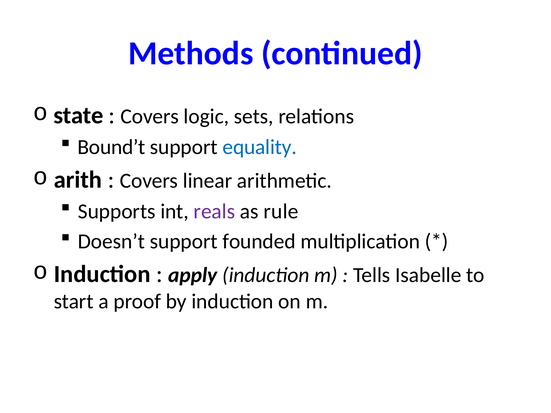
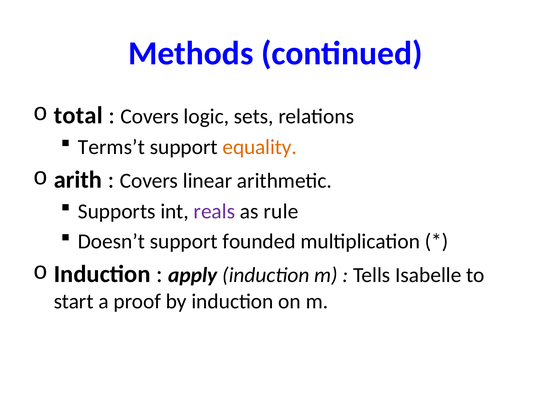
state: state -> total
Bound’t: Bound’t -> Terms’t
equality colour: blue -> orange
